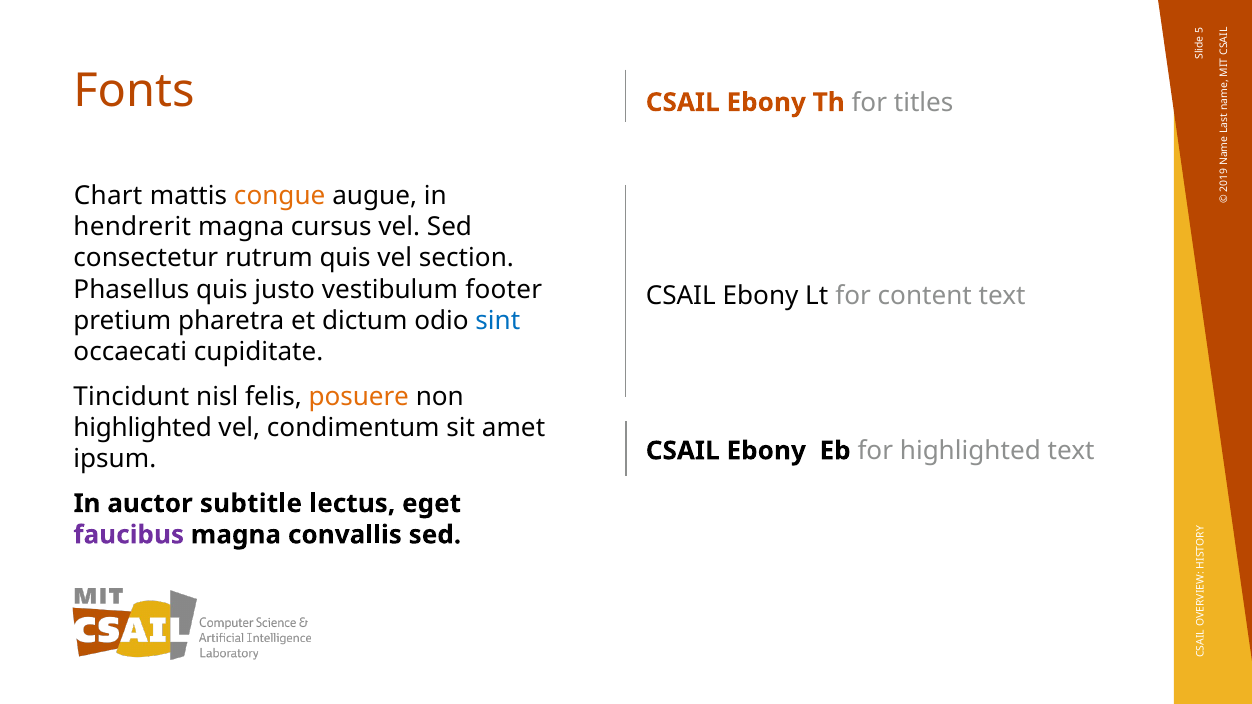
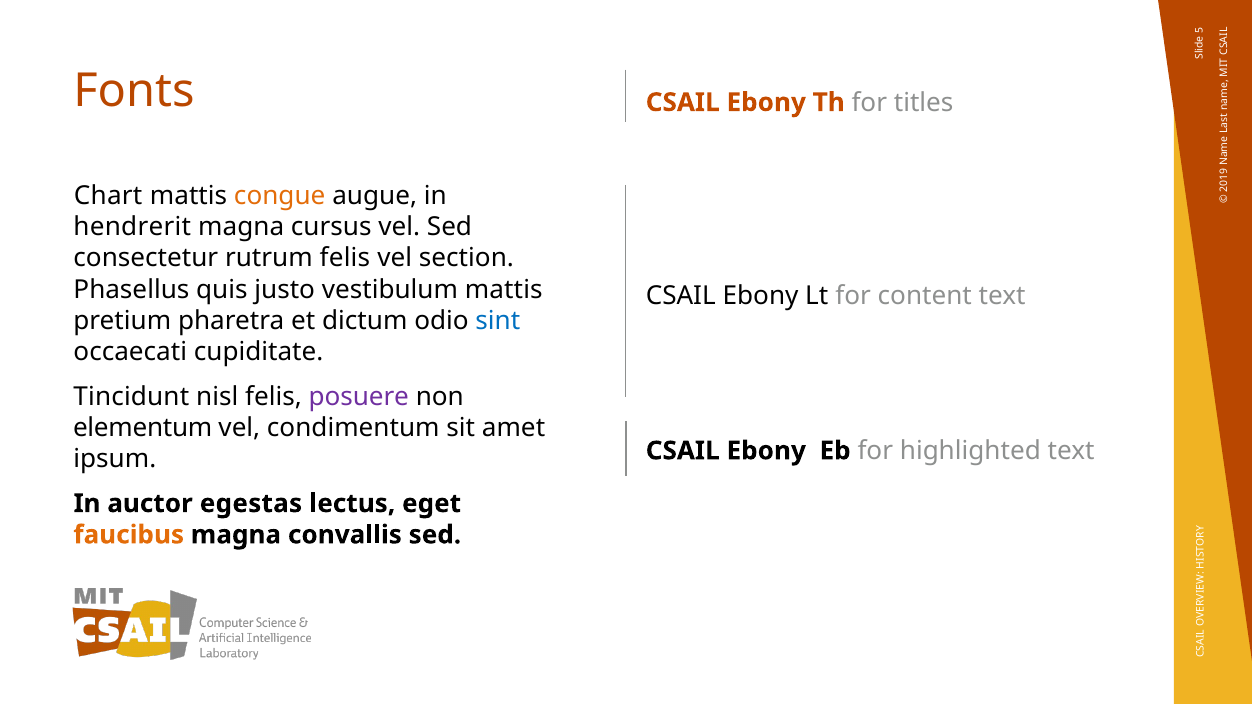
rutrum quis: quis -> felis
vestibulum footer: footer -> mattis
posuere colour: orange -> purple
highlighted at (143, 428): highlighted -> elementum
subtitle: subtitle -> egestas
faucibus colour: purple -> orange
